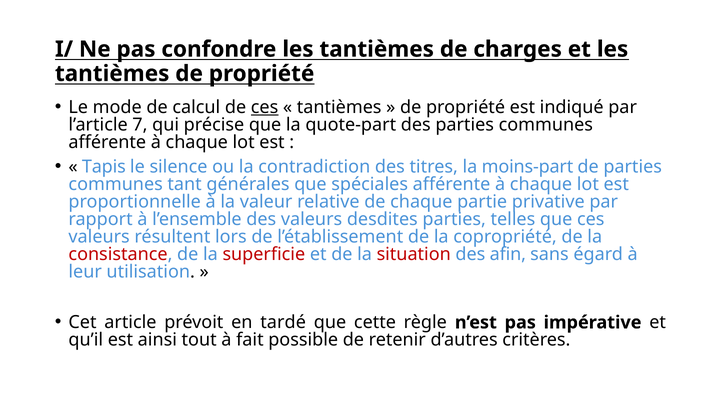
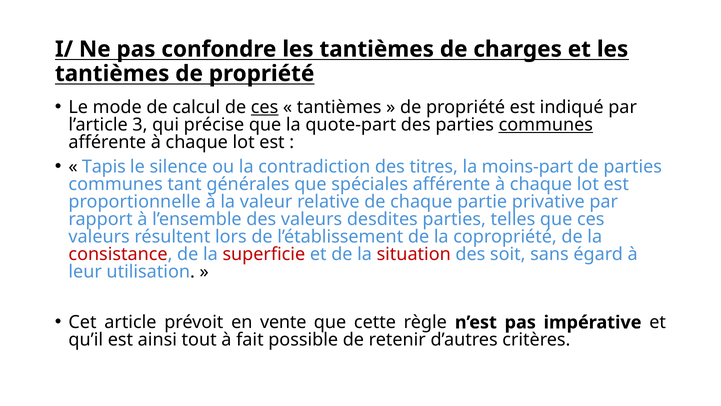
7: 7 -> 3
communes at (546, 125) underline: none -> present
afin: afin -> soit
tardé: tardé -> vente
